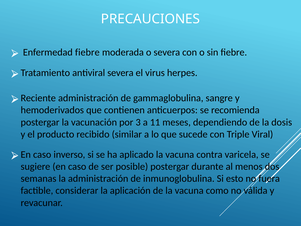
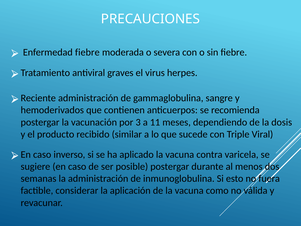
antiviral severa: severa -> graves
